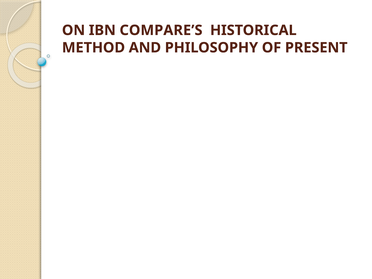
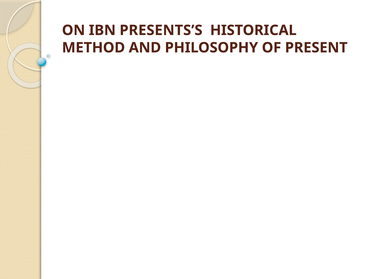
COMPARE’S: COMPARE’S -> PRESENTS’S
